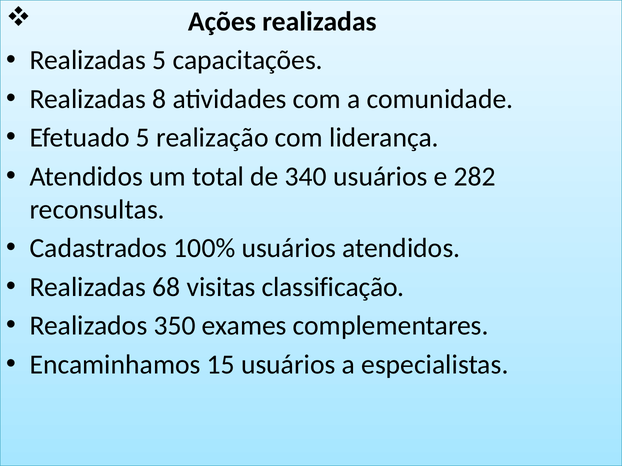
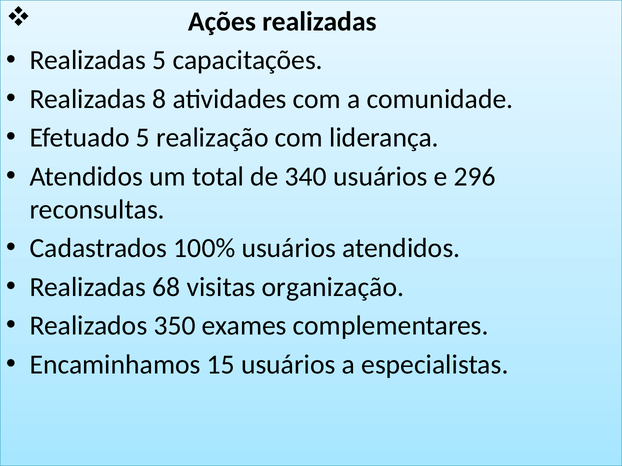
282: 282 -> 296
classificação: classificação -> organização
